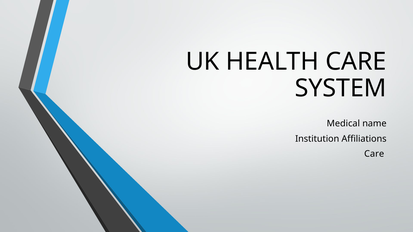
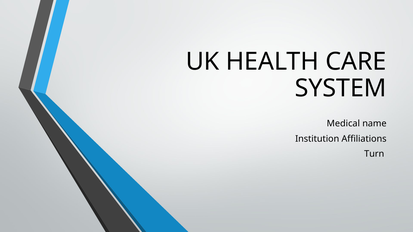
Care at (374, 154): Care -> Turn
